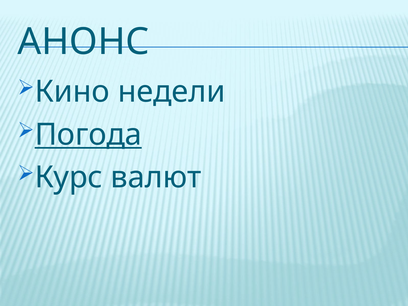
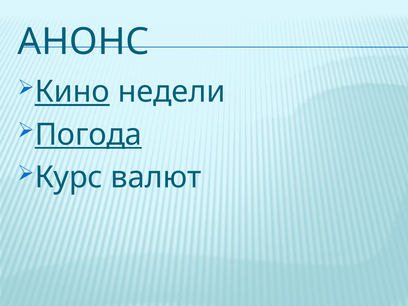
Кино underline: none -> present
